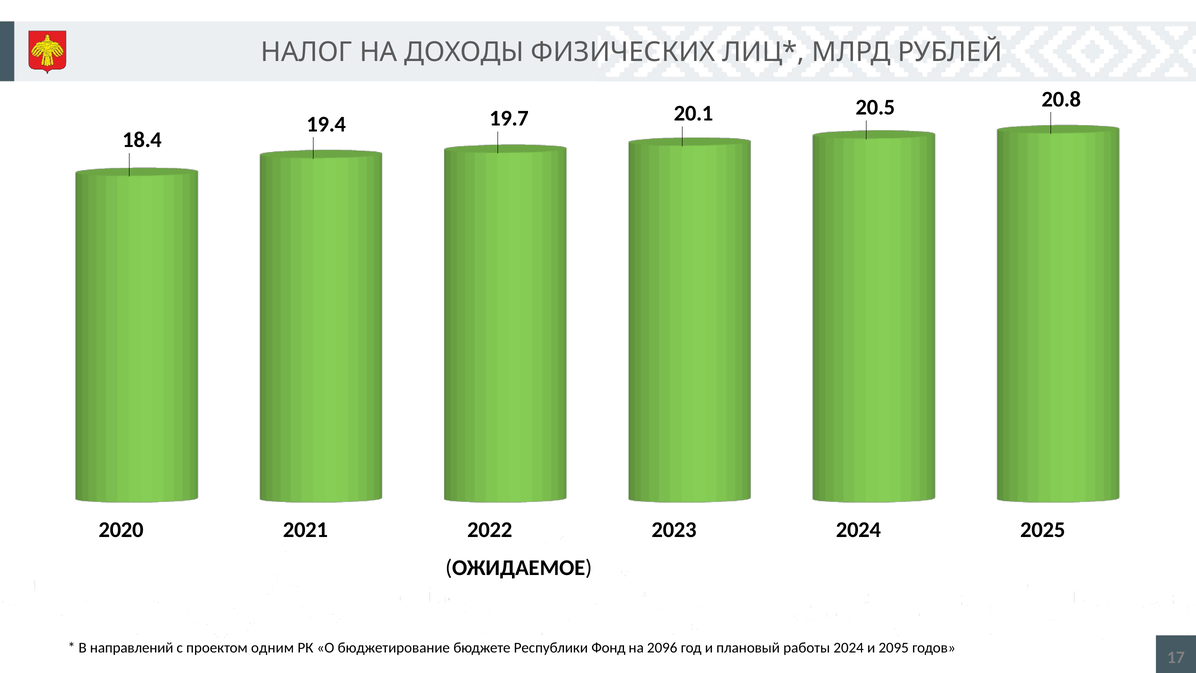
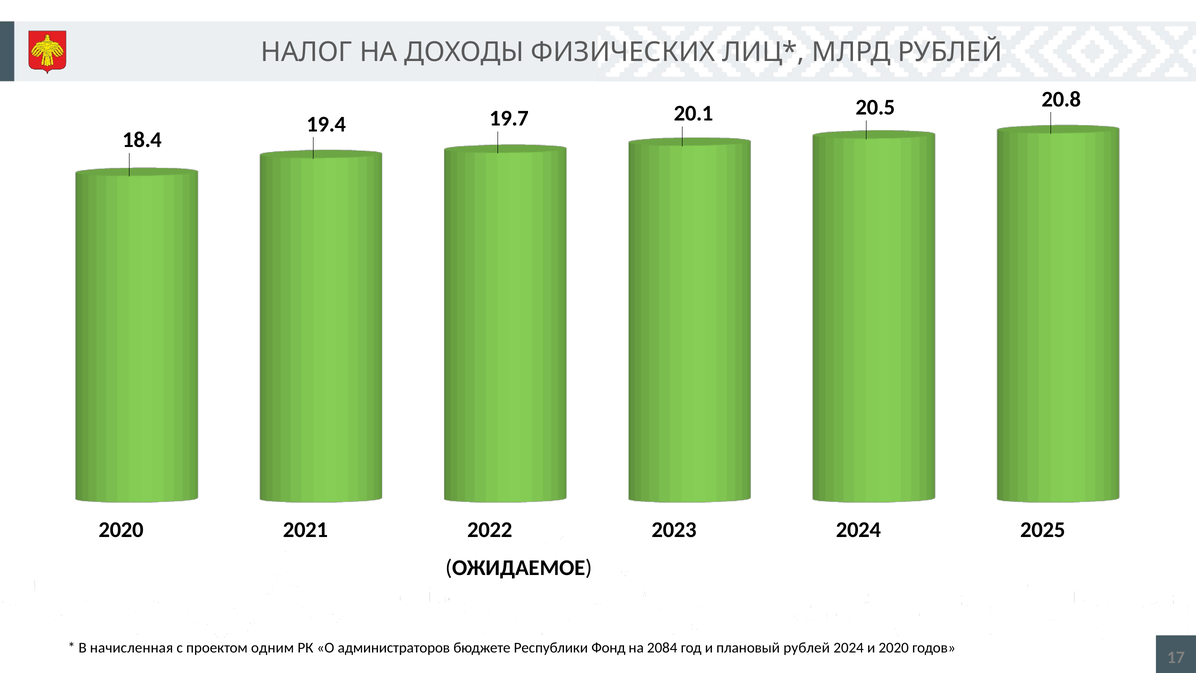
направлений: направлений -> начисленная
бюджетирование: бюджетирование -> администраторов
2096: 2096 -> 2084
плановый работы: работы -> рублей
и 2095: 2095 -> 2020
